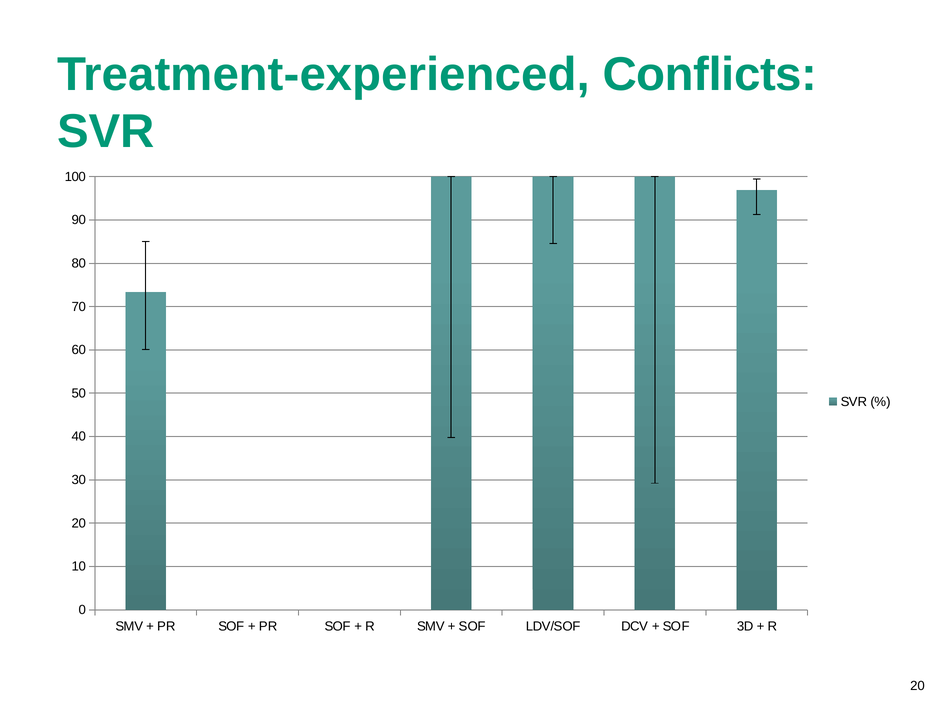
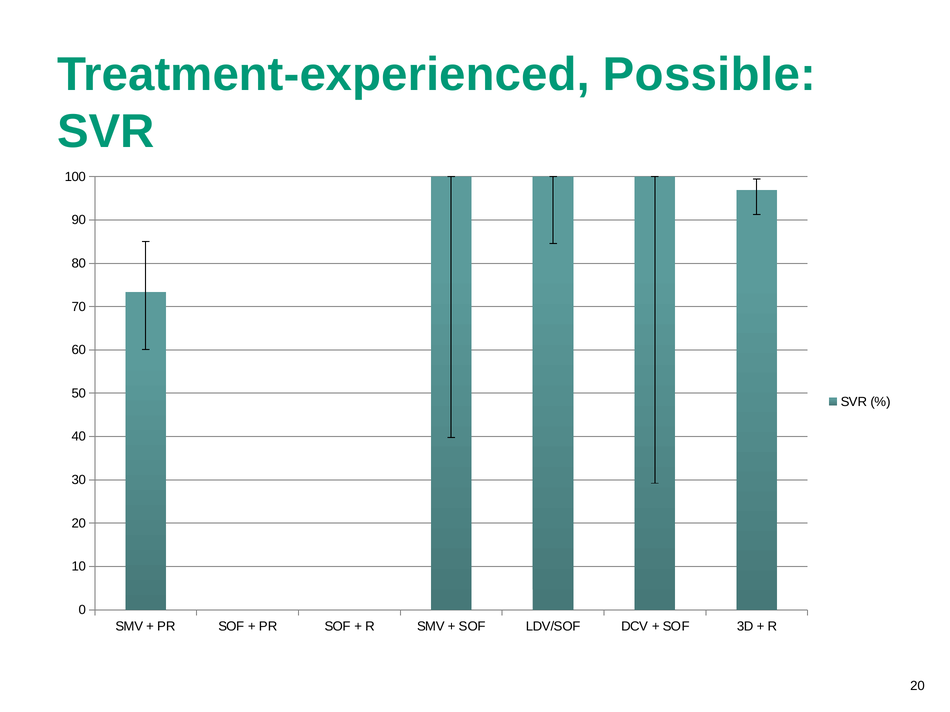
Conflicts: Conflicts -> Possible
